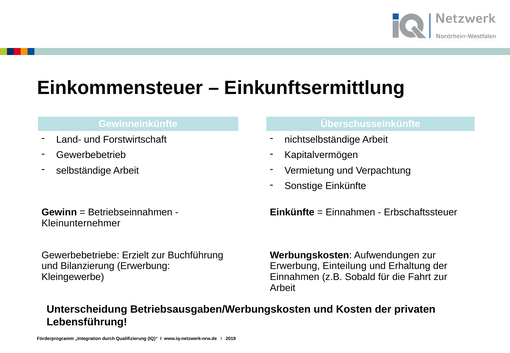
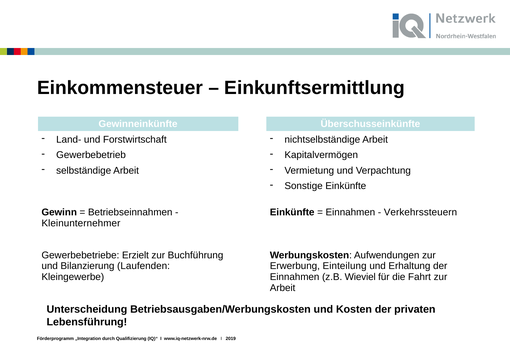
Erbschaftssteuer: Erbschaftssteuer -> Verkehrssteuern
Bilanzierung Erwerbung: Erwerbung -> Laufenden
Sobald: Sobald -> Wieviel
